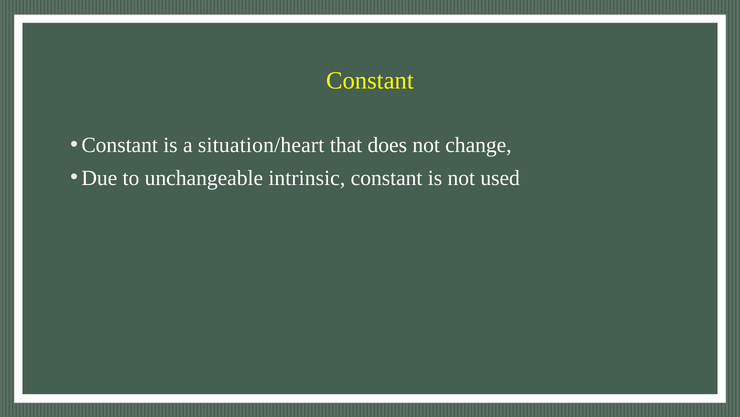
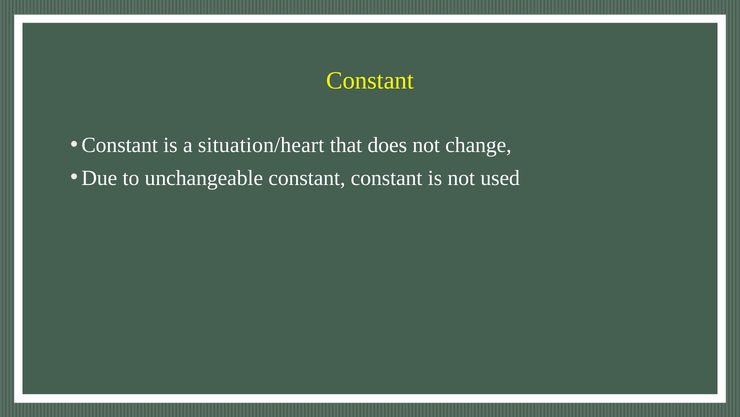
unchangeable intrinsic: intrinsic -> constant
